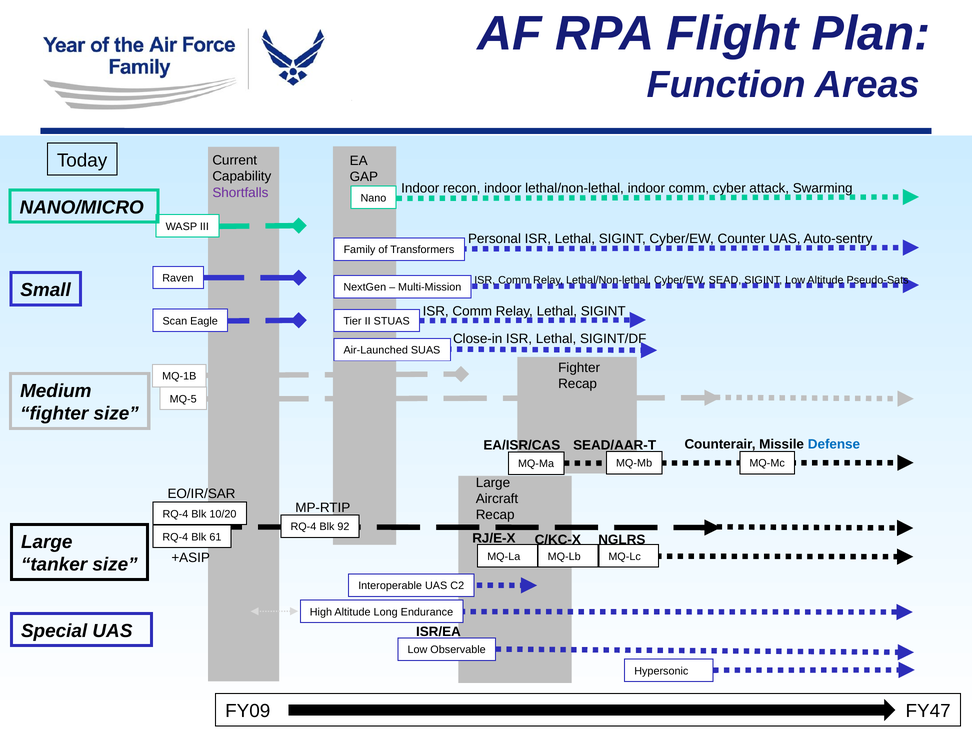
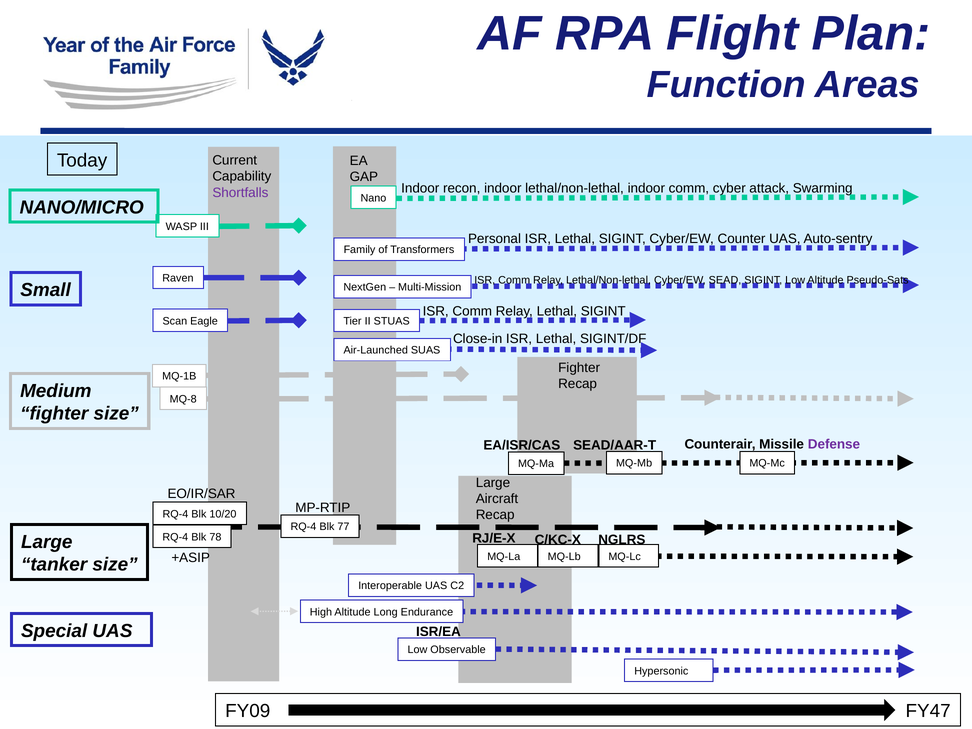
MQ-5: MQ-5 -> MQ-8
Defense colour: blue -> purple
92: 92 -> 77
61: 61 -> 78
